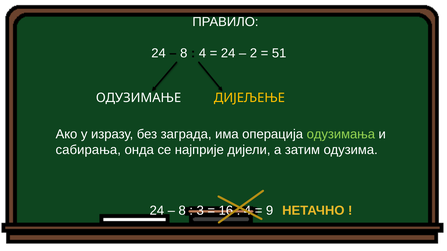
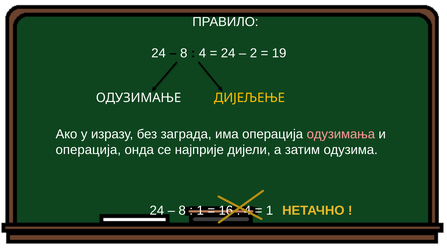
51: 51 -> 19
одузимања colour: light green -> pink
сабирања at (88, 150): сабирања -> операција
3 at (200, 211): 3 -> 1
9 at (270, 211): 9 -> 1
